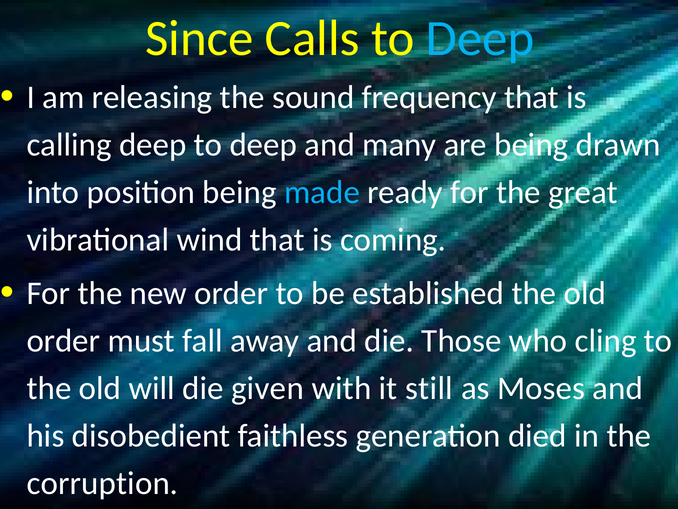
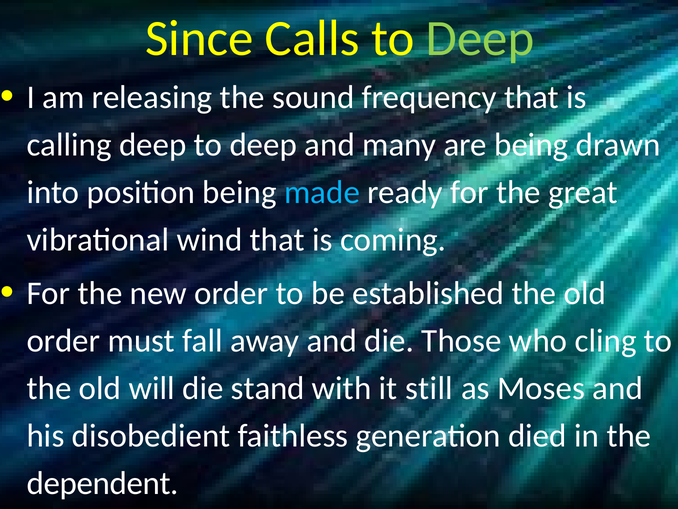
Deep at (480, 38) colour: light blue -> light green
given: given -> stand
corruption: corruption -> dependent
